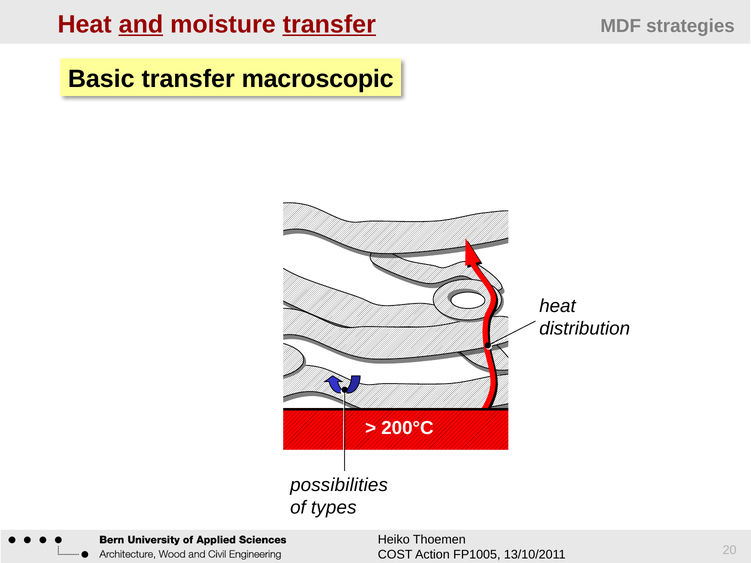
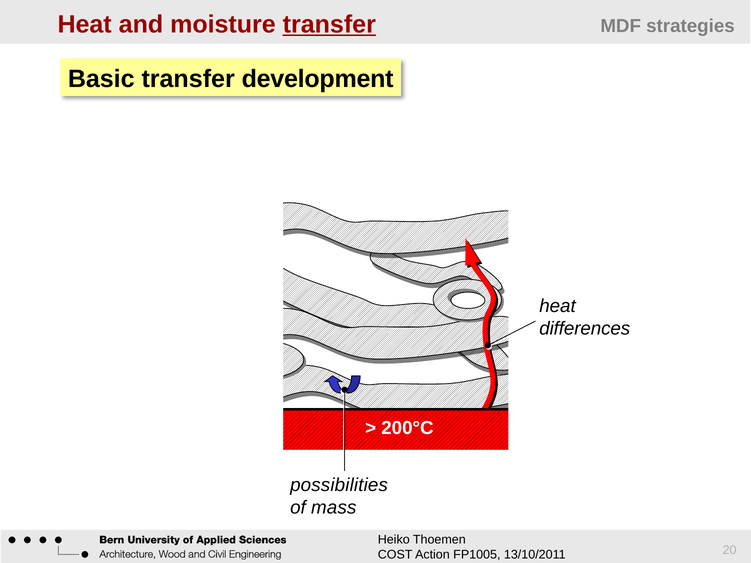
and underline: present -> none
macroscopic: macroscopic -> development
distribution: distribution -> differences
types: types -> mass
